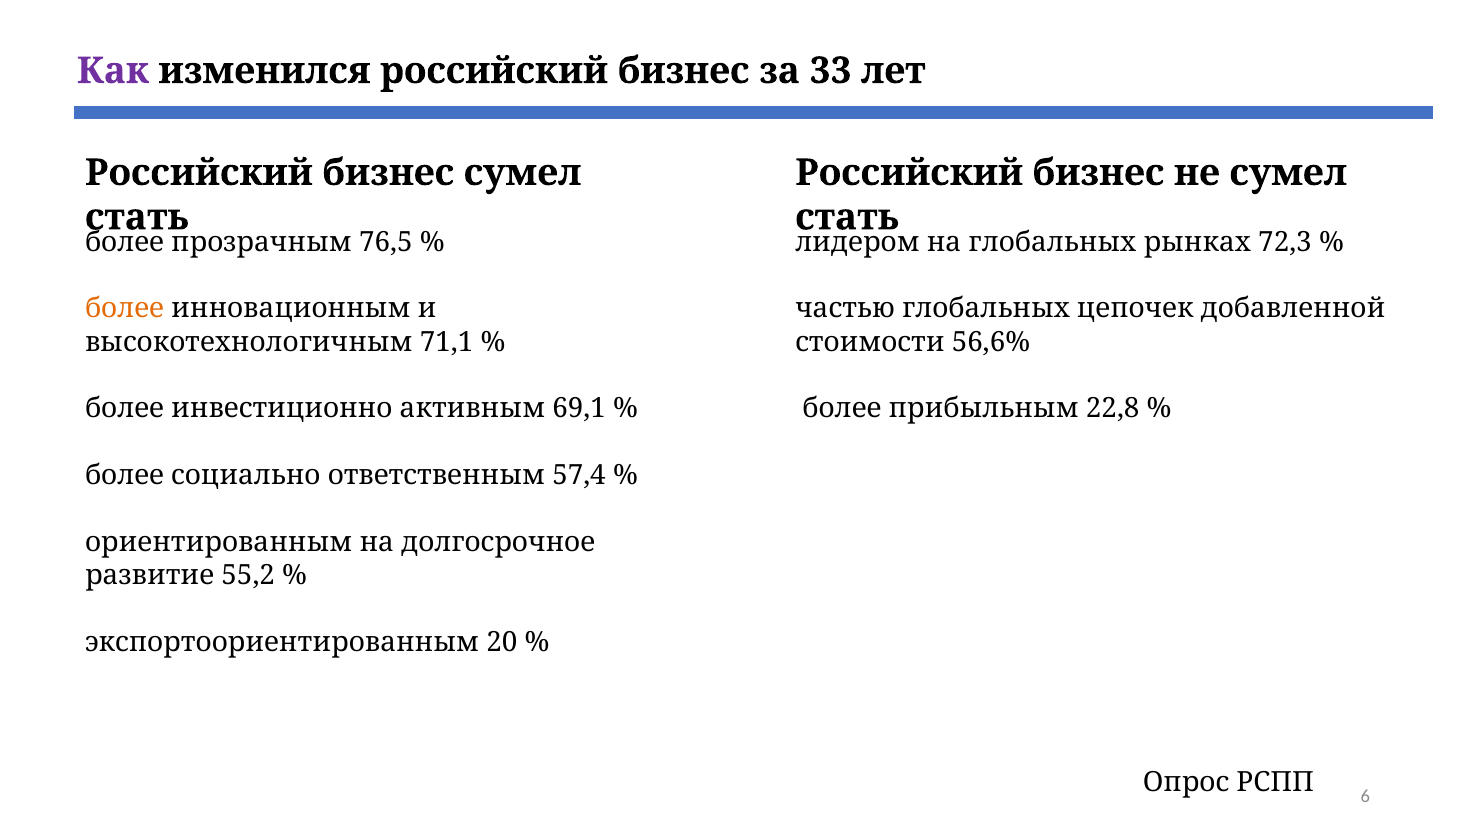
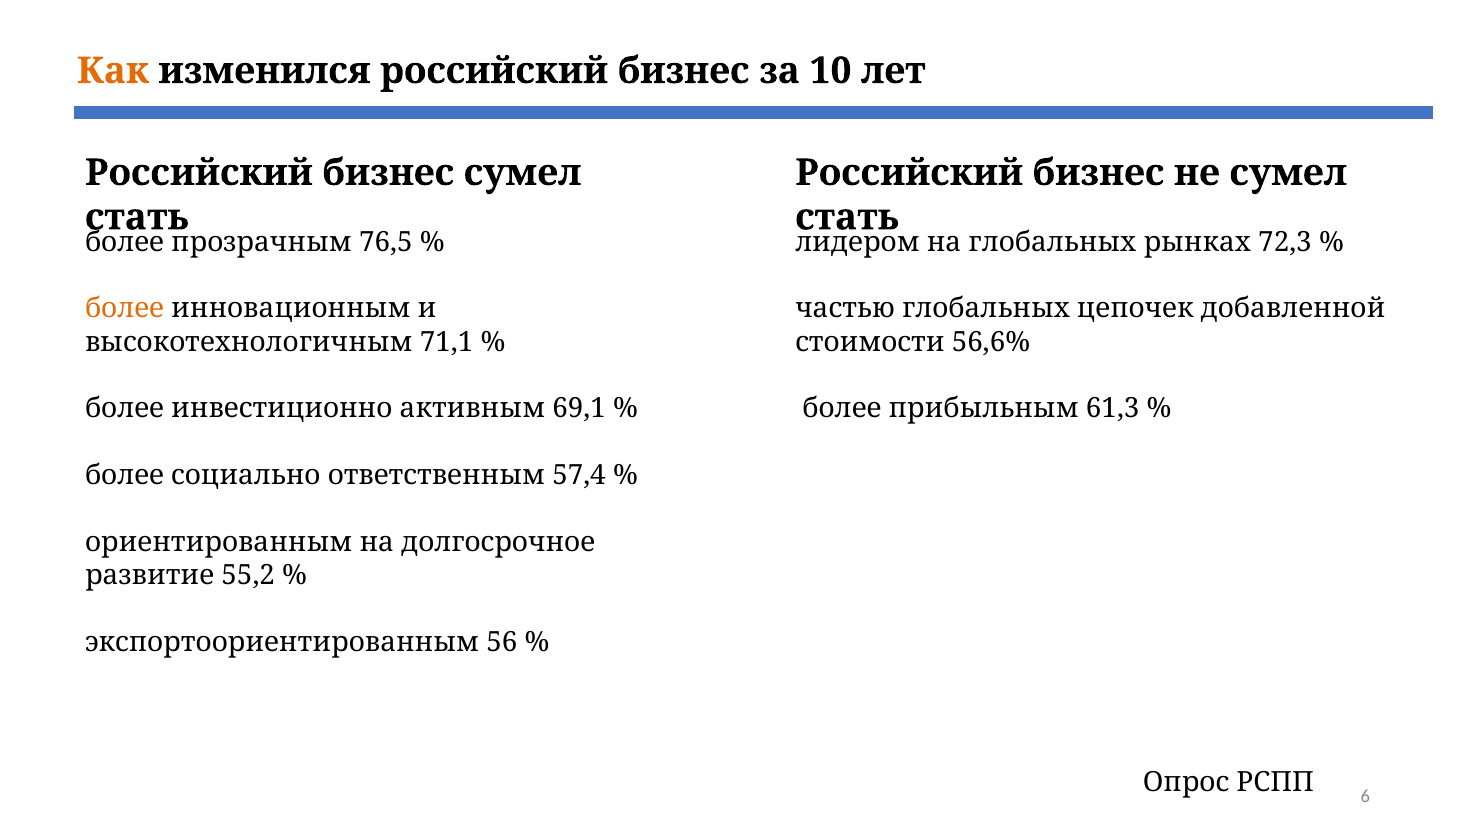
Как colour: purple -> orange
33: 33 -> 10
22,8: 22,8 -> 61,3
20: 20 -> 56
